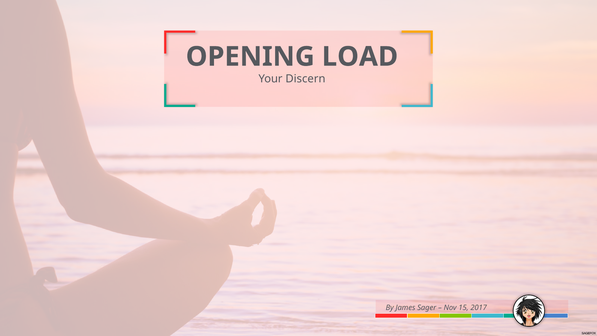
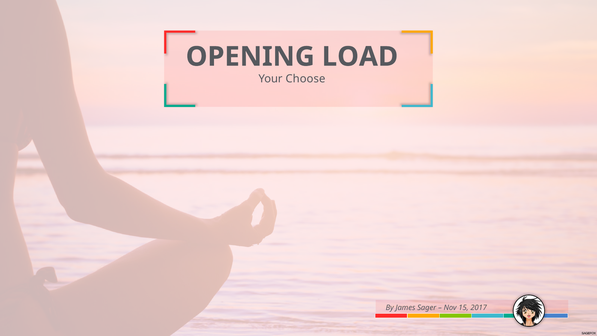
Discern: Discern -> Choose
